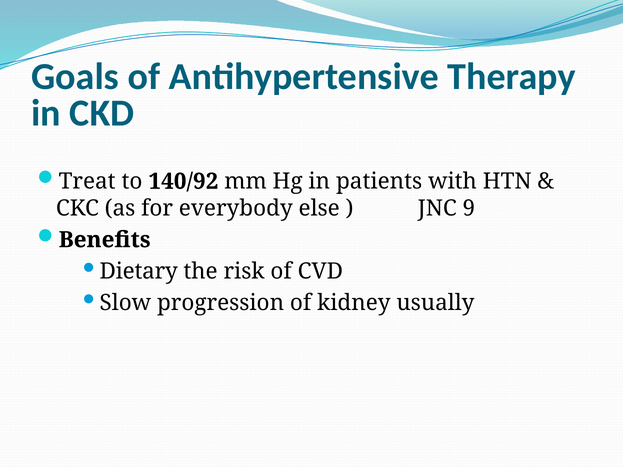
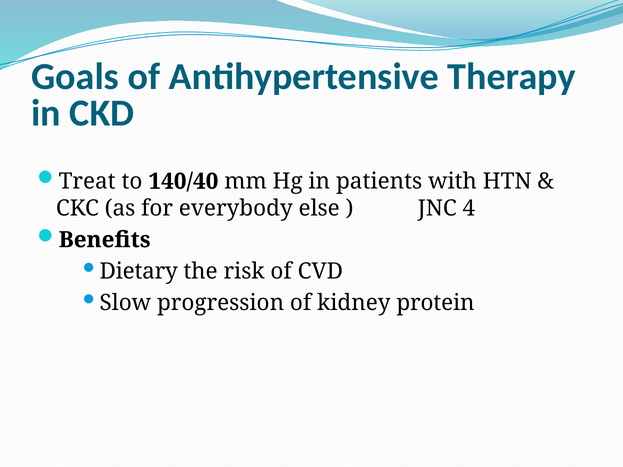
140/92: 140/92 -> 140/40
9: 9 -> 4
usually: usually -> protein
